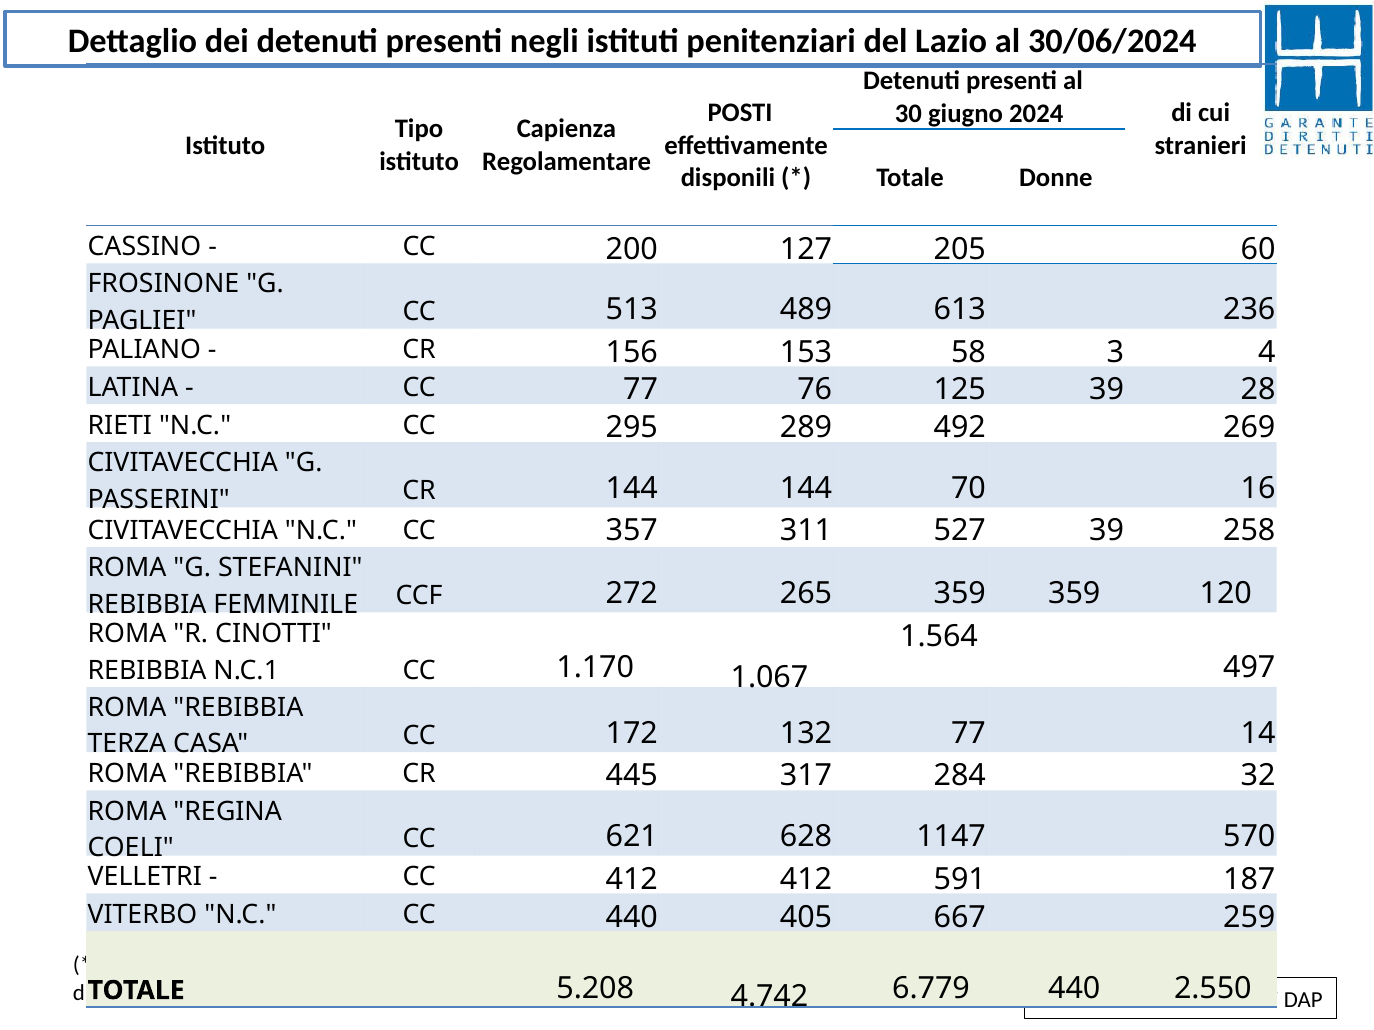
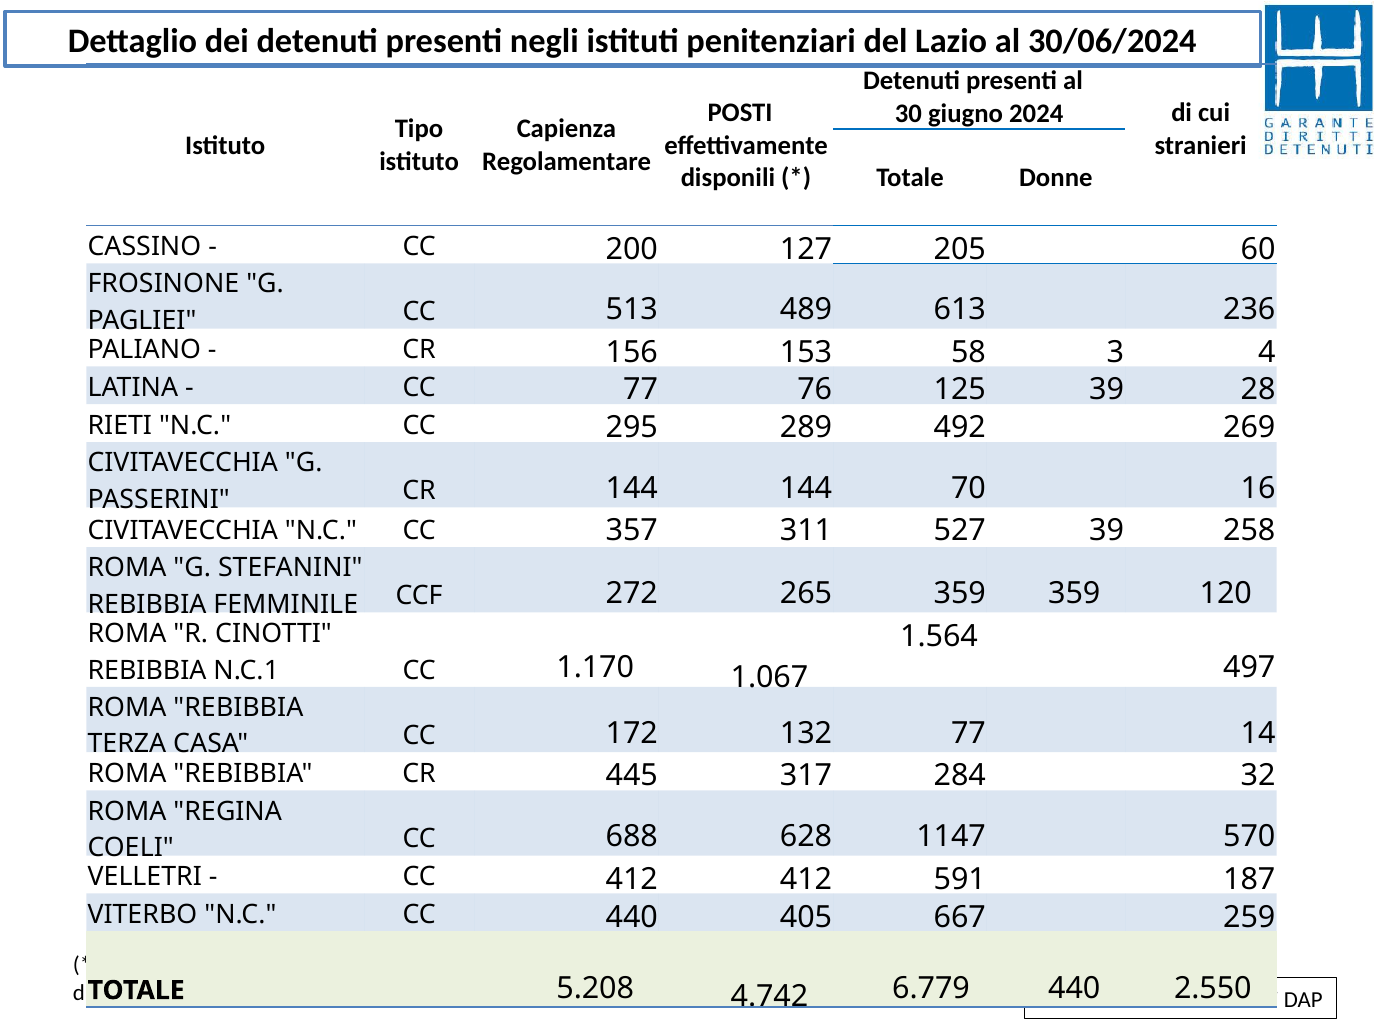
621: 621 -> 688
